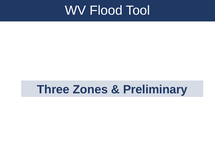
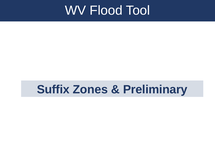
Three: Three -> Suffix
